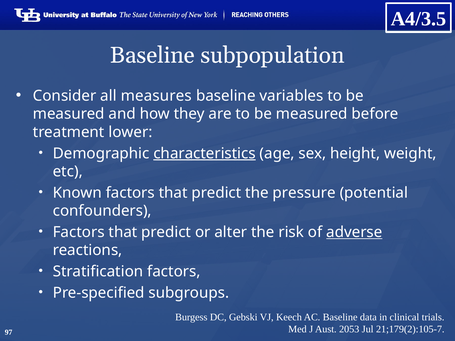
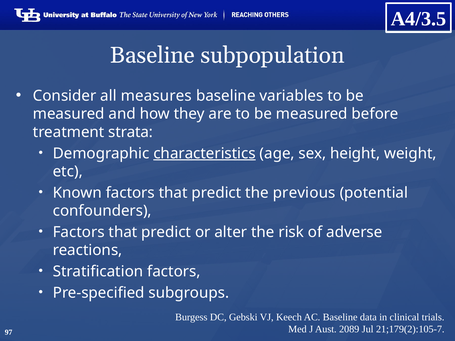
lower: lower -> strata
pressure: pressure -> previous
adverse underline: present -> none
2053: 2053 -> 2089
